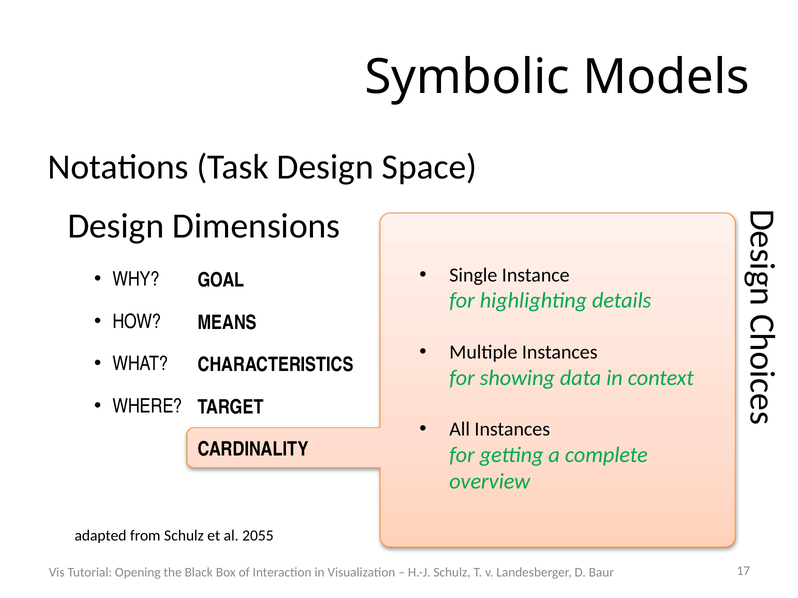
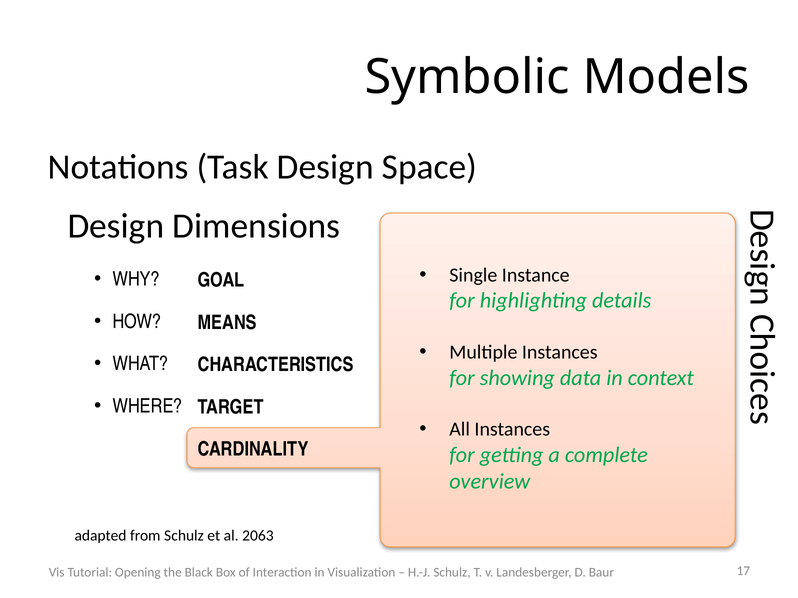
2055: 2055 -> 2063
